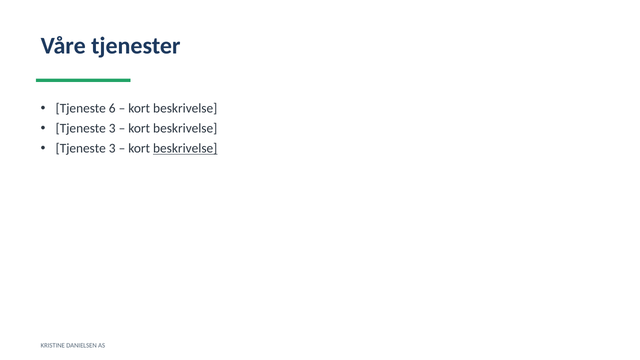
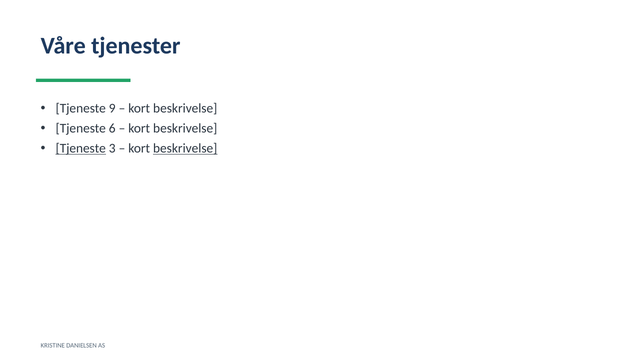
6: 6 -> 9
3 at (112, 128): 3 -> 6
Tjeneste at (81, 148) underline: none -> present
